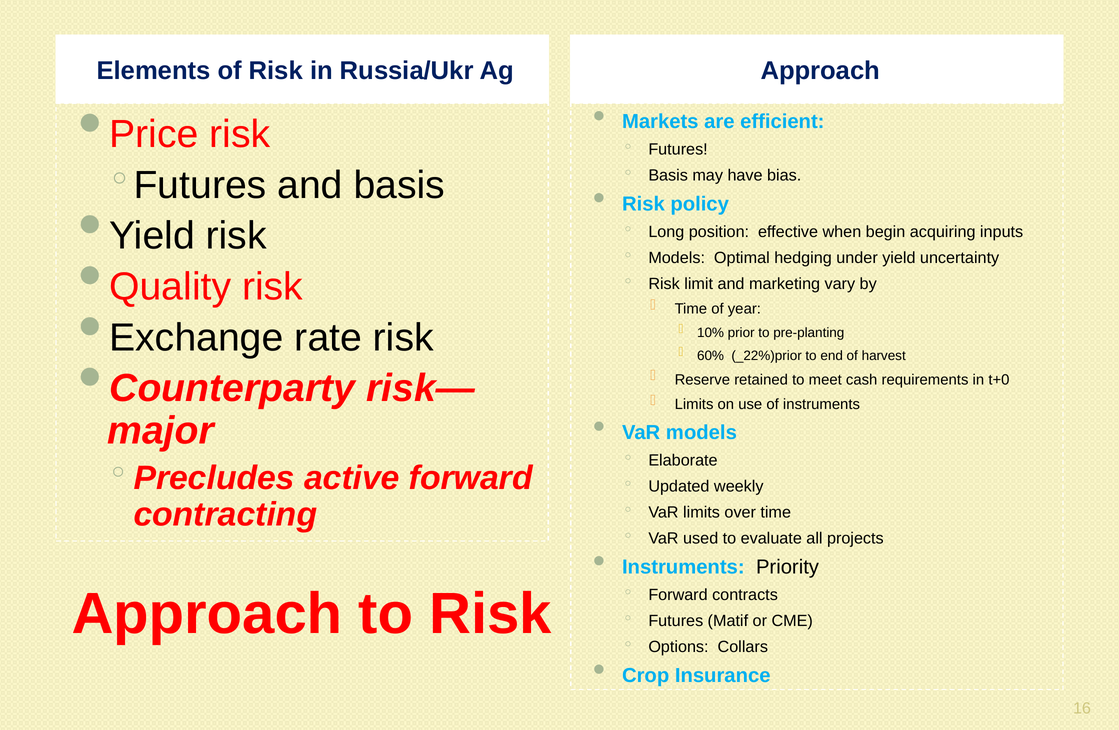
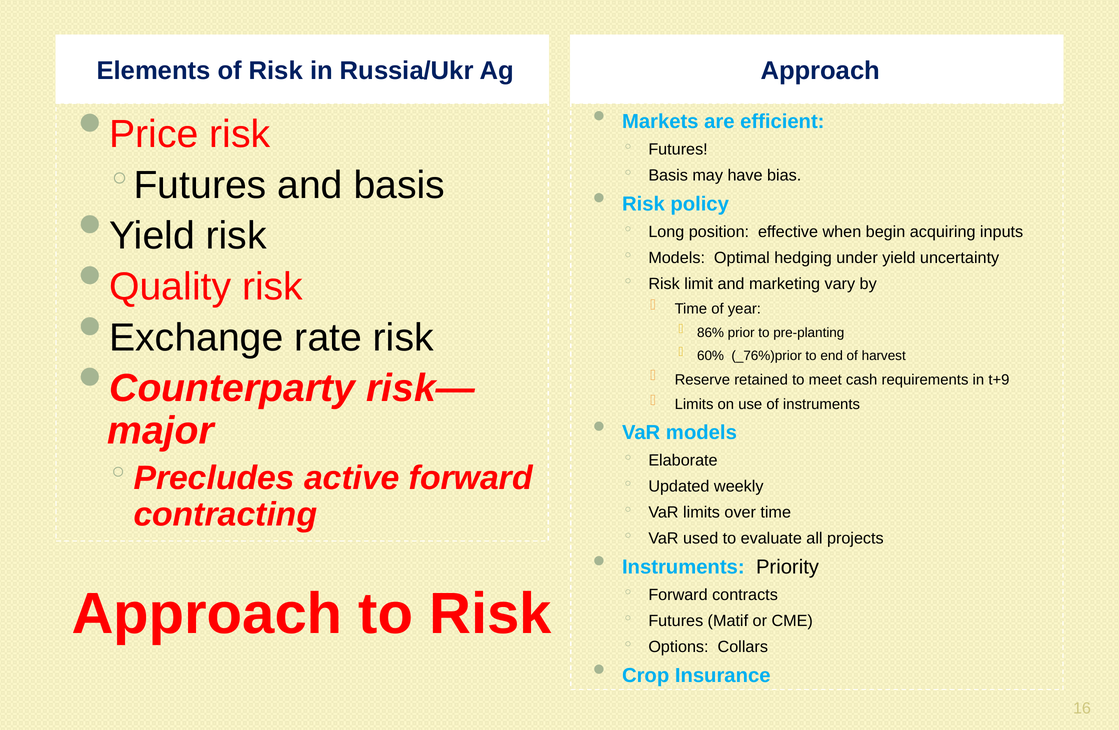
10%: 10% -> 86%
_22%)prior: _22%)prior -> _76%)prior
t+0: t+0 -> t+9
